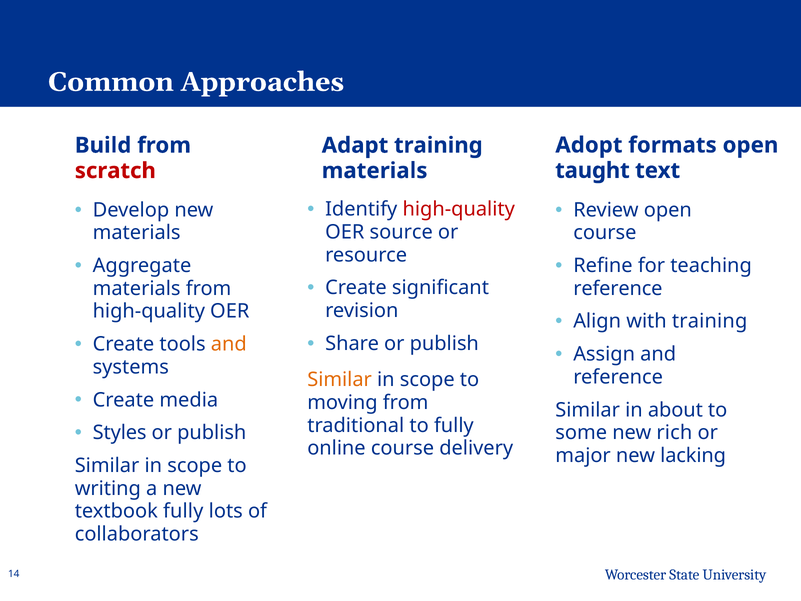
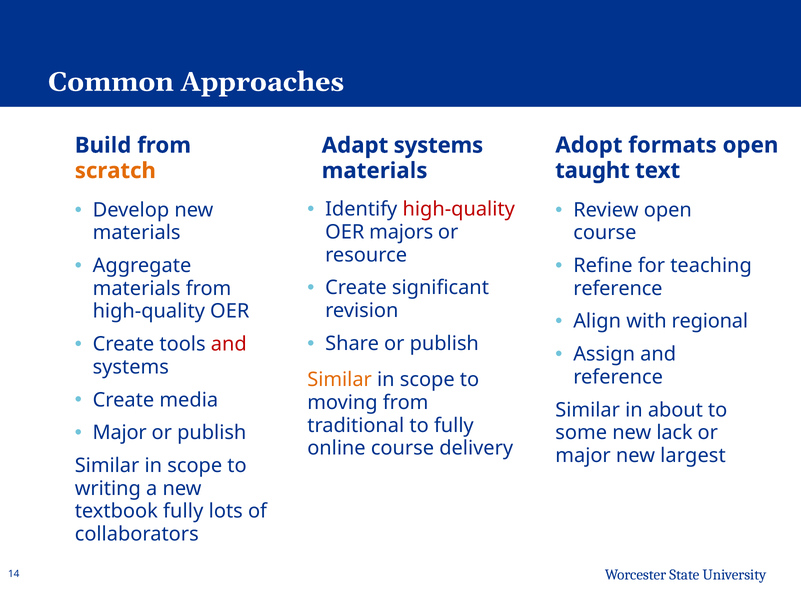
Adapt training: training -> systems
scratch colour: red -> orange
source: source -> majors
with training: training -> regional
and at (229, 344) colour: orange -> red
Styles at (120, 433): Styles -> Major
rich: rich -> lack
lacking: lacking -> largest
